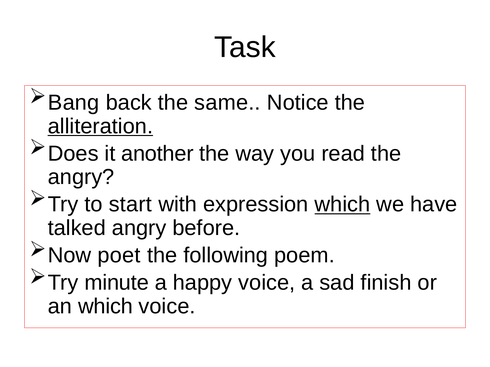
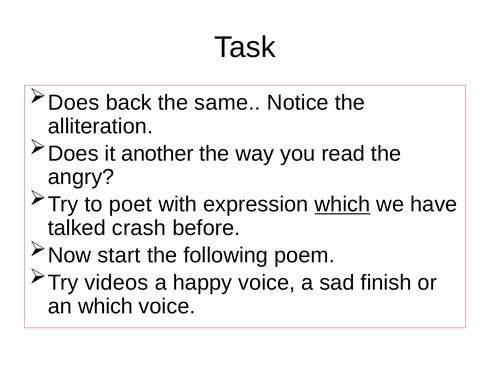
Bang at (74, 103): Bang -> Does
alliteration underline: present -> none
start: start -> poet
talked angry: angry -> crash
poet: poet -> start
minute: minute -> videos
